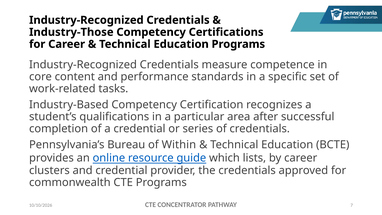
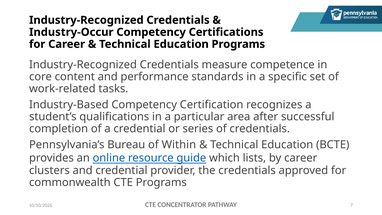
Industry-Those: Industry-Those -> Industry-Occur
